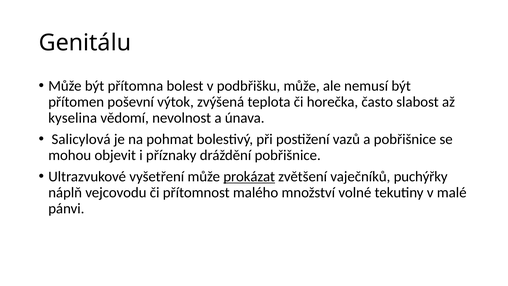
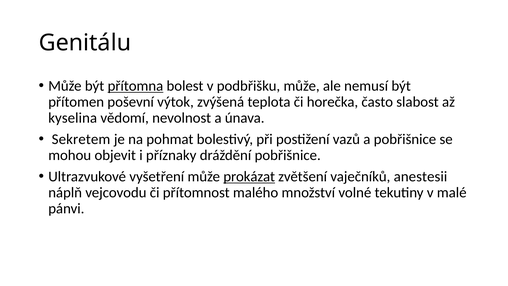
přítomna underline: none -> present
Salicylová: Salicylová -> Sekretem
puchýřky: puchýřky -> anestesii
